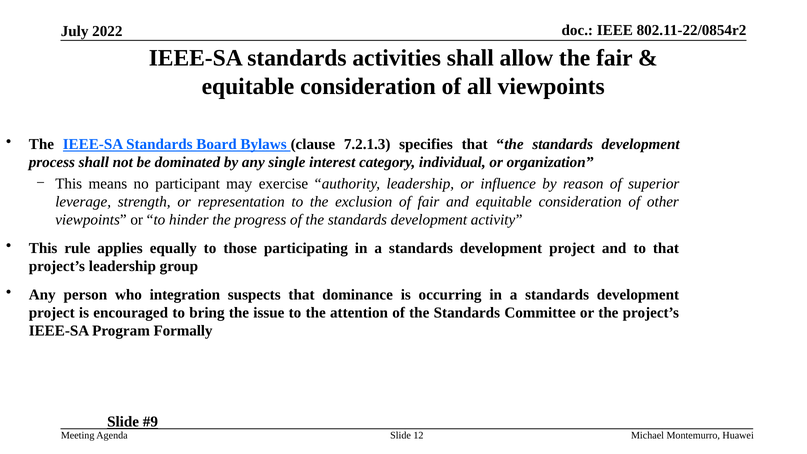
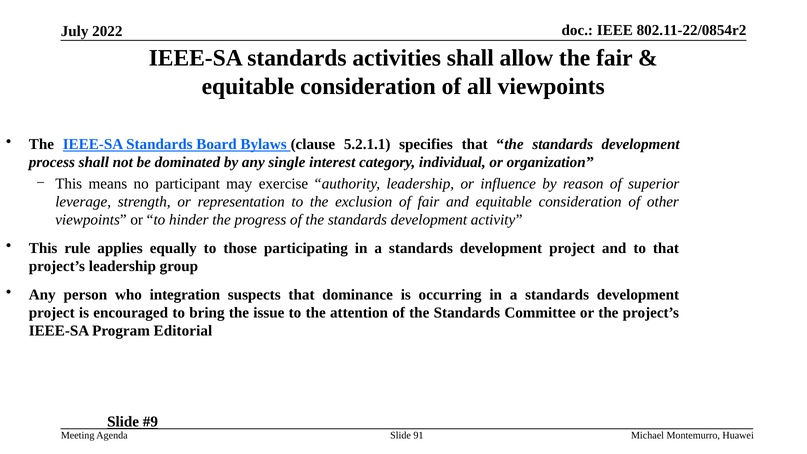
7.2.1.3: 7.2.1.3 -> 5.2.1.1
Formally: Formally -> Editorial
12: 12 -> 91
